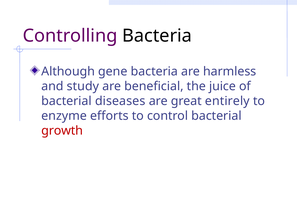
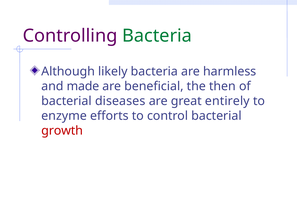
Bacteria at (157, 36) colour: black -> green
gene: gene -> likely
study: study -> made
juice: juice -> then
